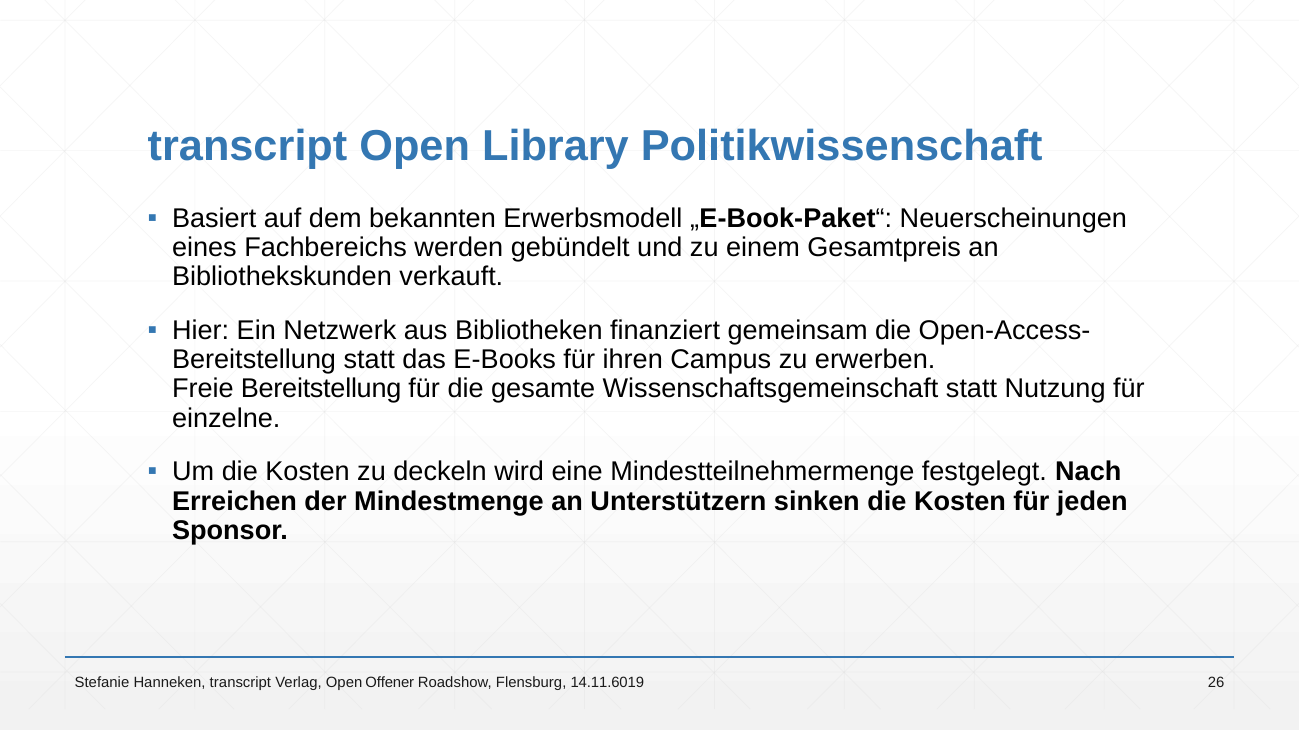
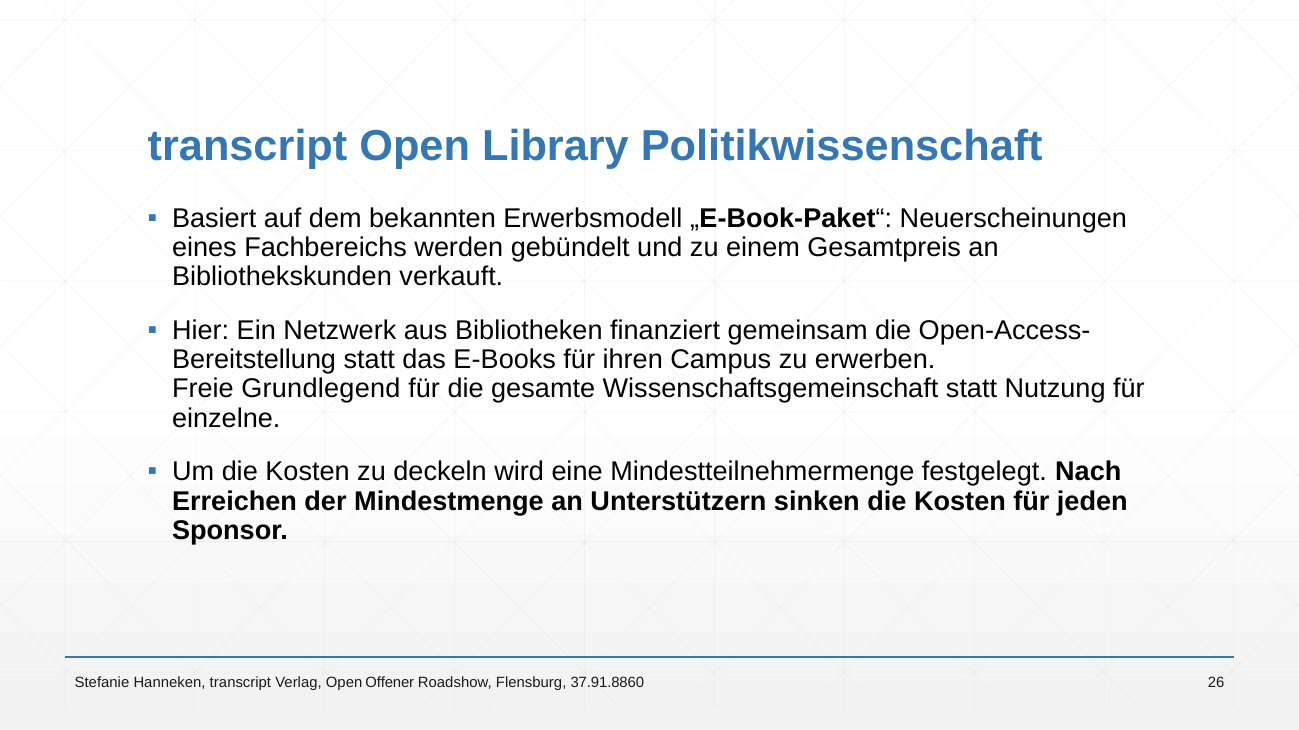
Freie Bereitstellung: Bereitstellung -> Grundlegend
14.11.6019: 14.11.6019 -> 37.91.8860
